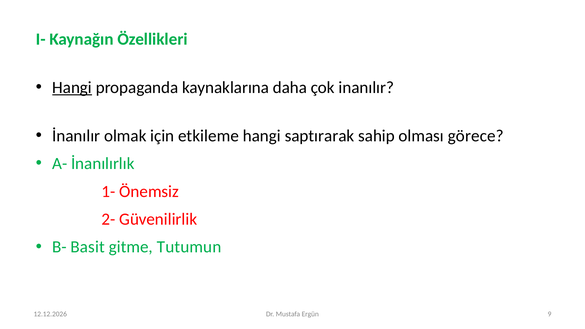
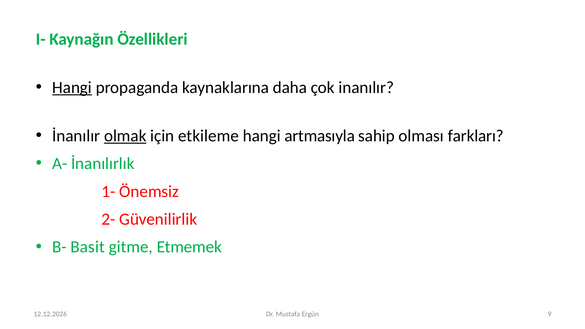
olmak underline: none -> present
saptırarak: saptırarak -> artmasıyla
görece: görece -> farkları
Tutumun: Tutumun -> Etmemek
